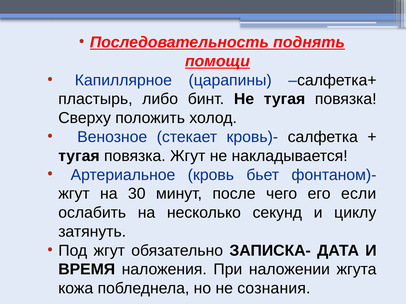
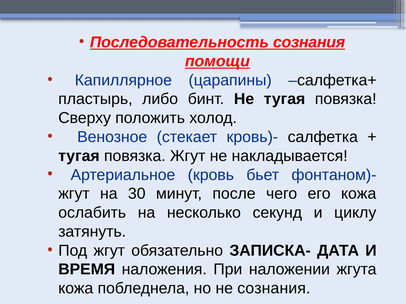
Последовательность поднять: поднять -> сознания
его если: если -> кожа
